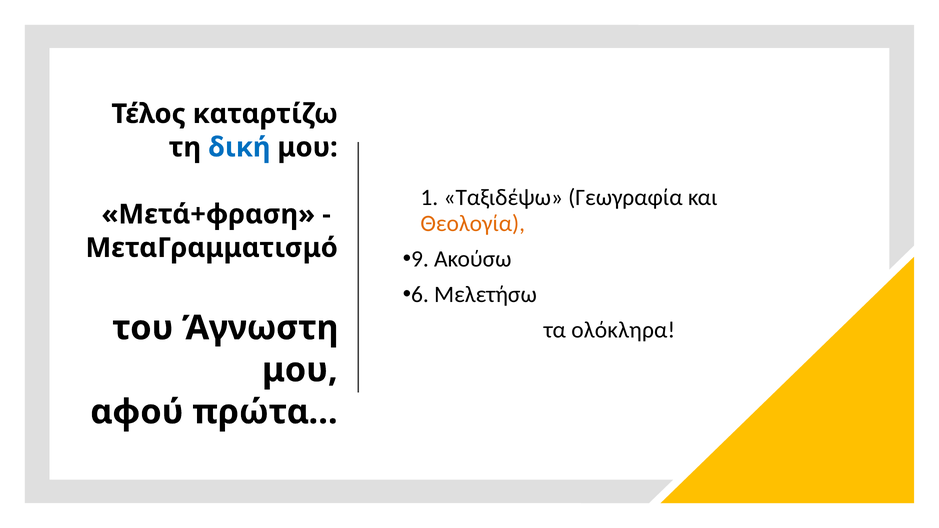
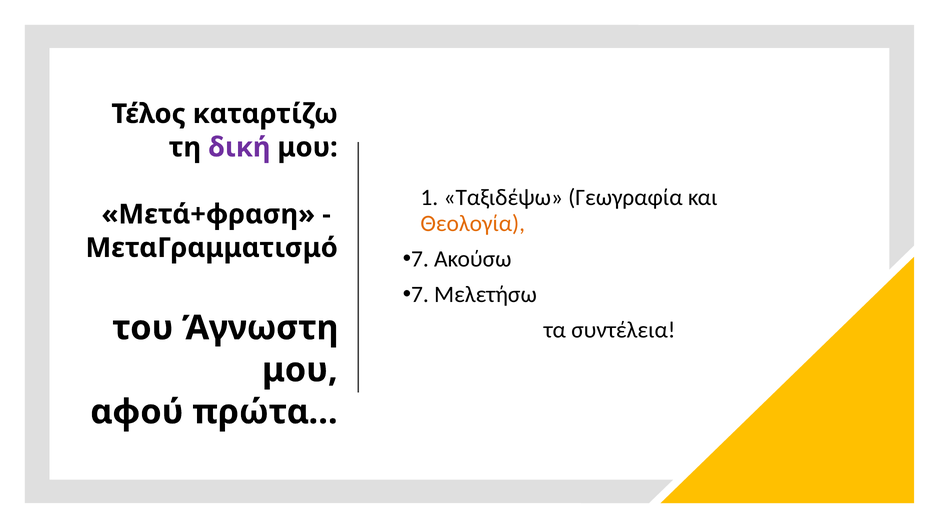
δική colour: blue -> purple
9 at (420, 259): 9 -> 7
6 at (420, 295): 6 -> 7
ολόκληρα: ολόκληρα -> συντέλεια
